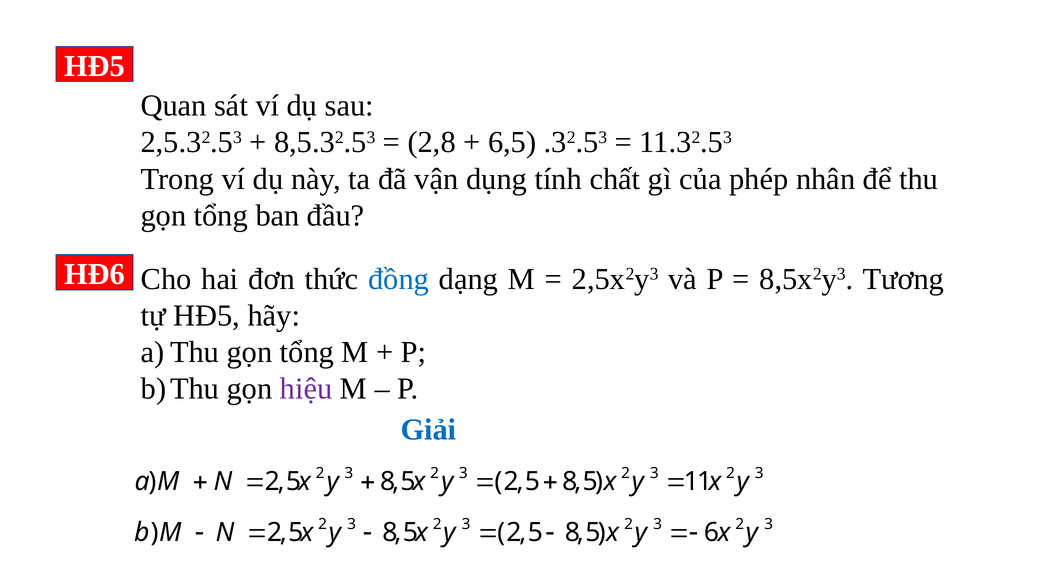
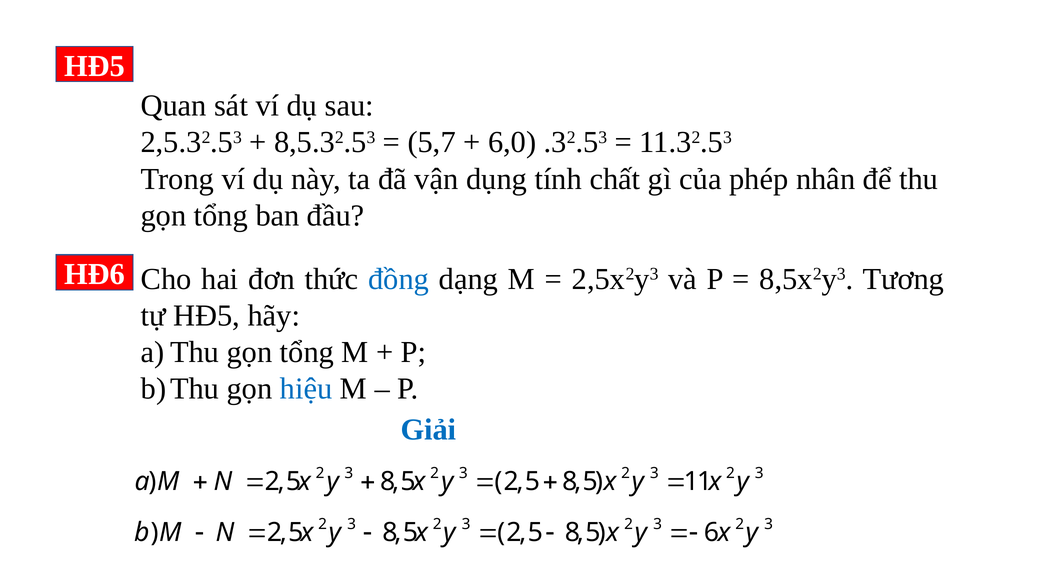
2,8: 2,8 -> 5,7
6,5: 6,5 -> 6,0
hiệu colour: purple -> blue
